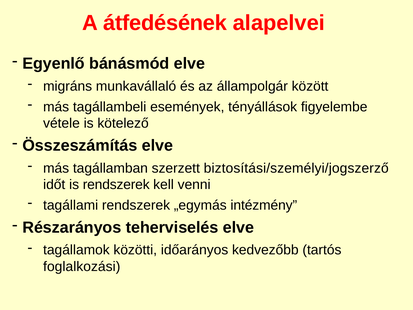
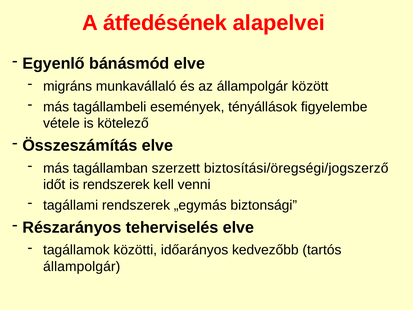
biztosítási/személyi/jogszerző: biztosítási/személyi/jogszerző -> biztosítási/öregségi/jogszerző
intézmény: intézmény -> biztonsági
foglalkozási at (82, 266): foglalkozási -> állampolgár
